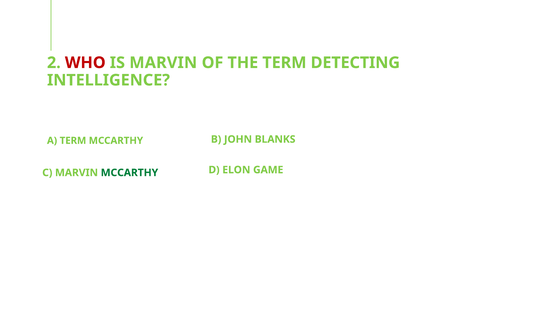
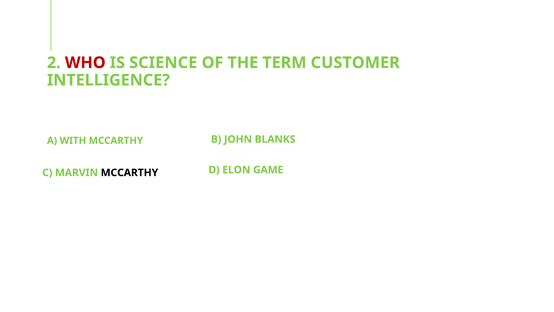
IS MARVIN: MARVIN -> SCIENCE
DETECTING: DETECTING -> CUSTOMER
A TERM: TERM -> WITH
MCCARTHY at (129, 172) colour: green -> black
